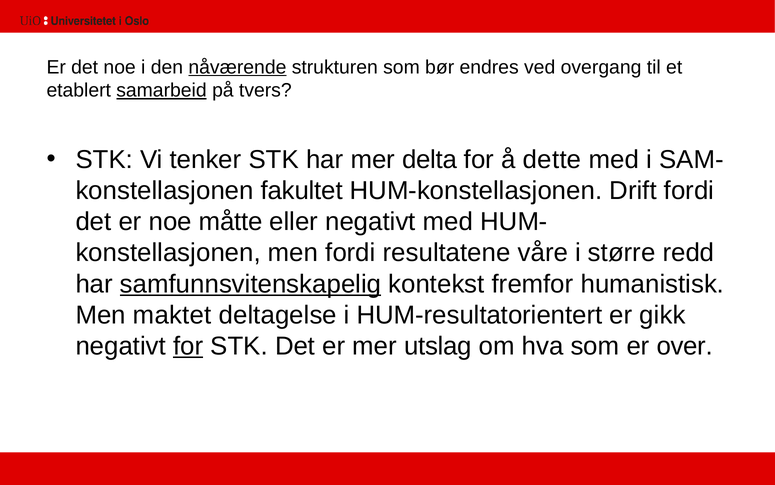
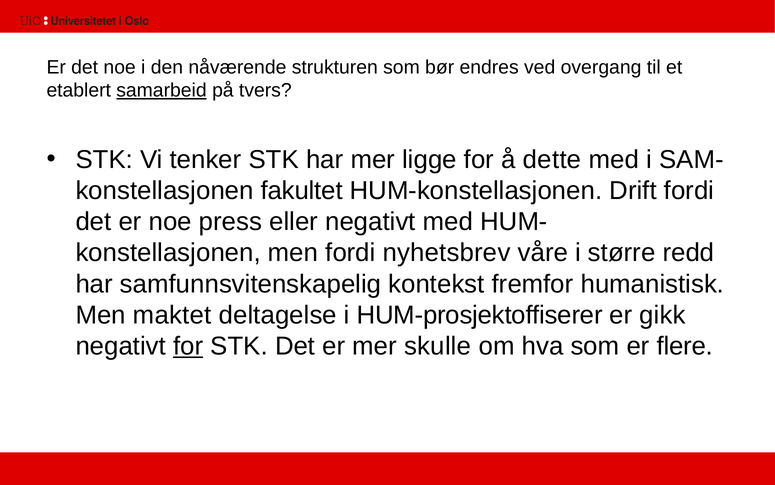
nåværende underline: present -> none
delta: delta -> ligge
måtte: måtte -> press
resultatene: resultatene -> nyhetsbrev
samfunnsvitenskapelig underline: present -> none
HUM-resultatorientert: HUM-resultatorientert -> HUM-prosjektoffiserer
utslag: utslag -> skulle
over: over -> flere
